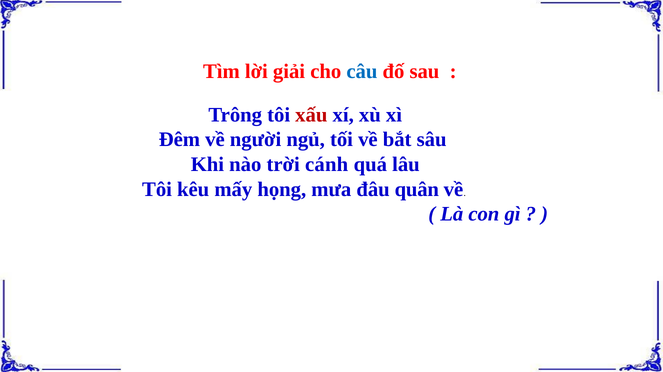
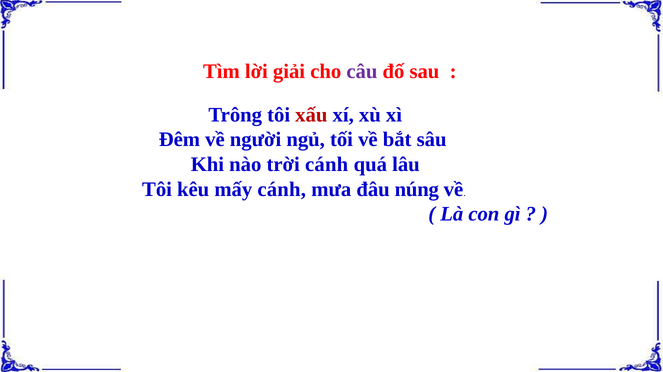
câu colour: blue -> purple
mấy họng: họng -> cánh
quân: quân -> núng
